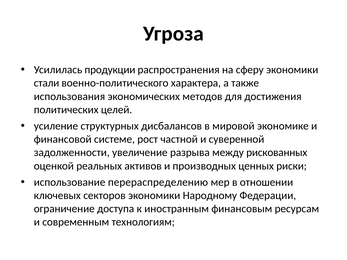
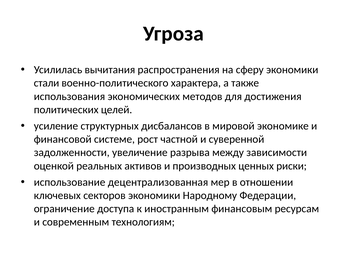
продукции: продукции -> вычитания
рискованных: рискованных -> зависимости
перераспределению: перераспределению -> децентрализованная
